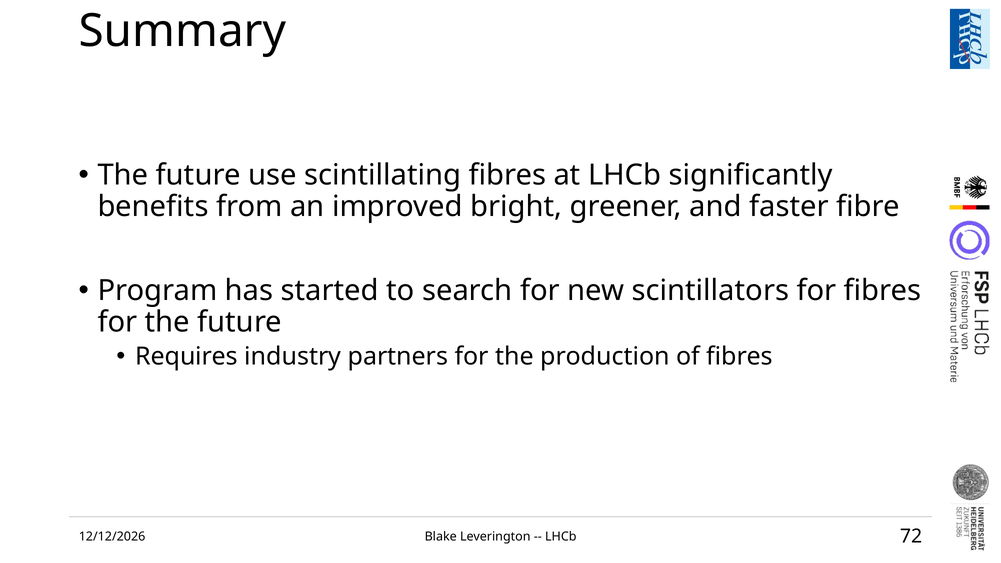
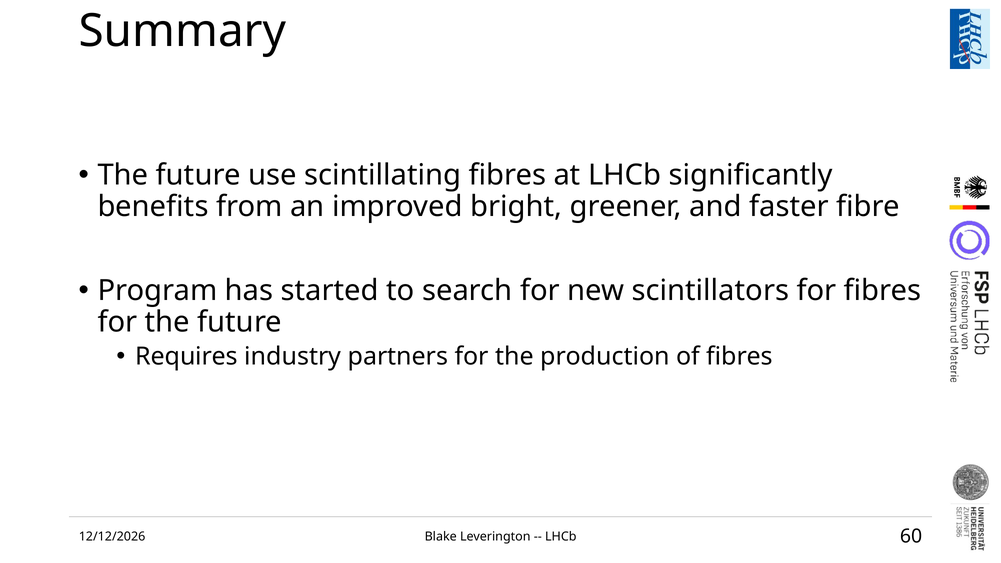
72: 72 -> 60
